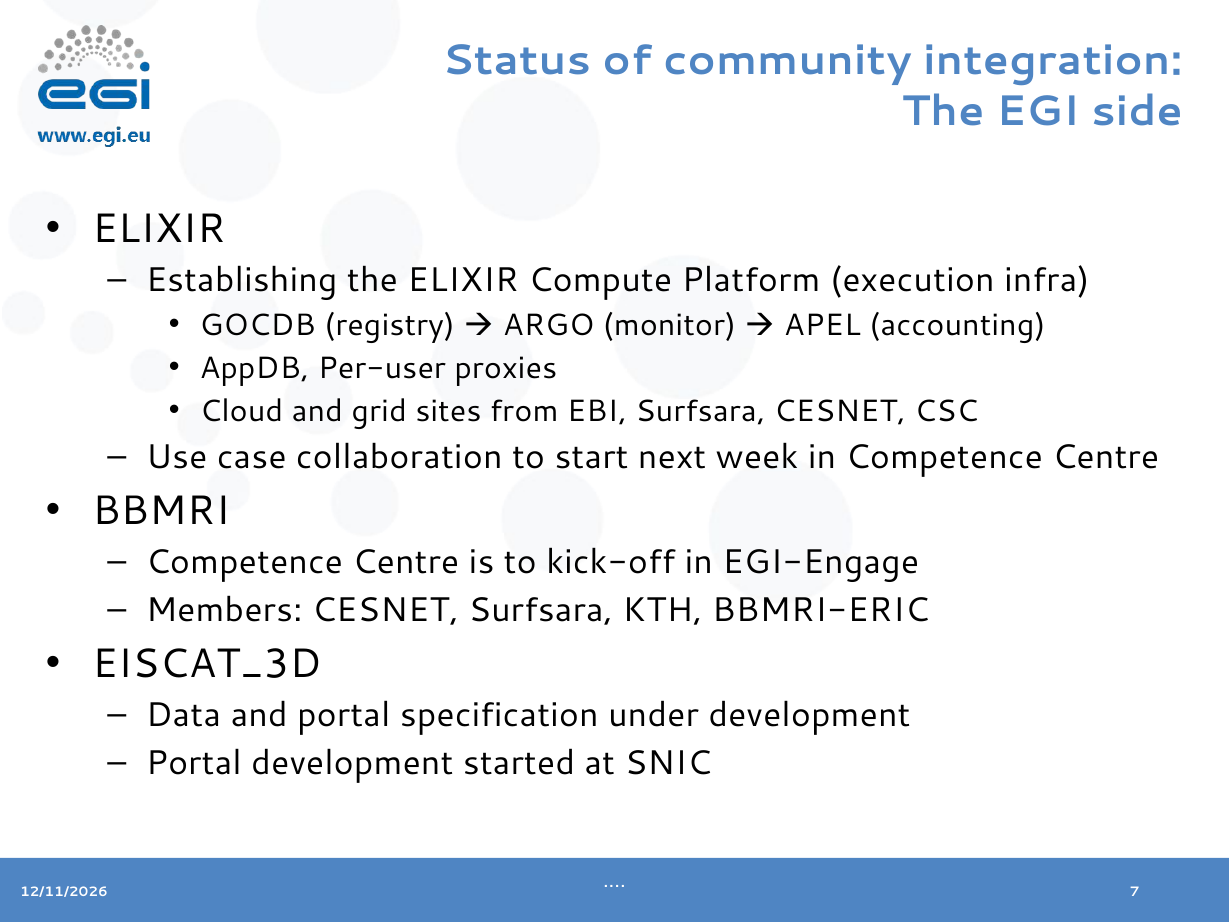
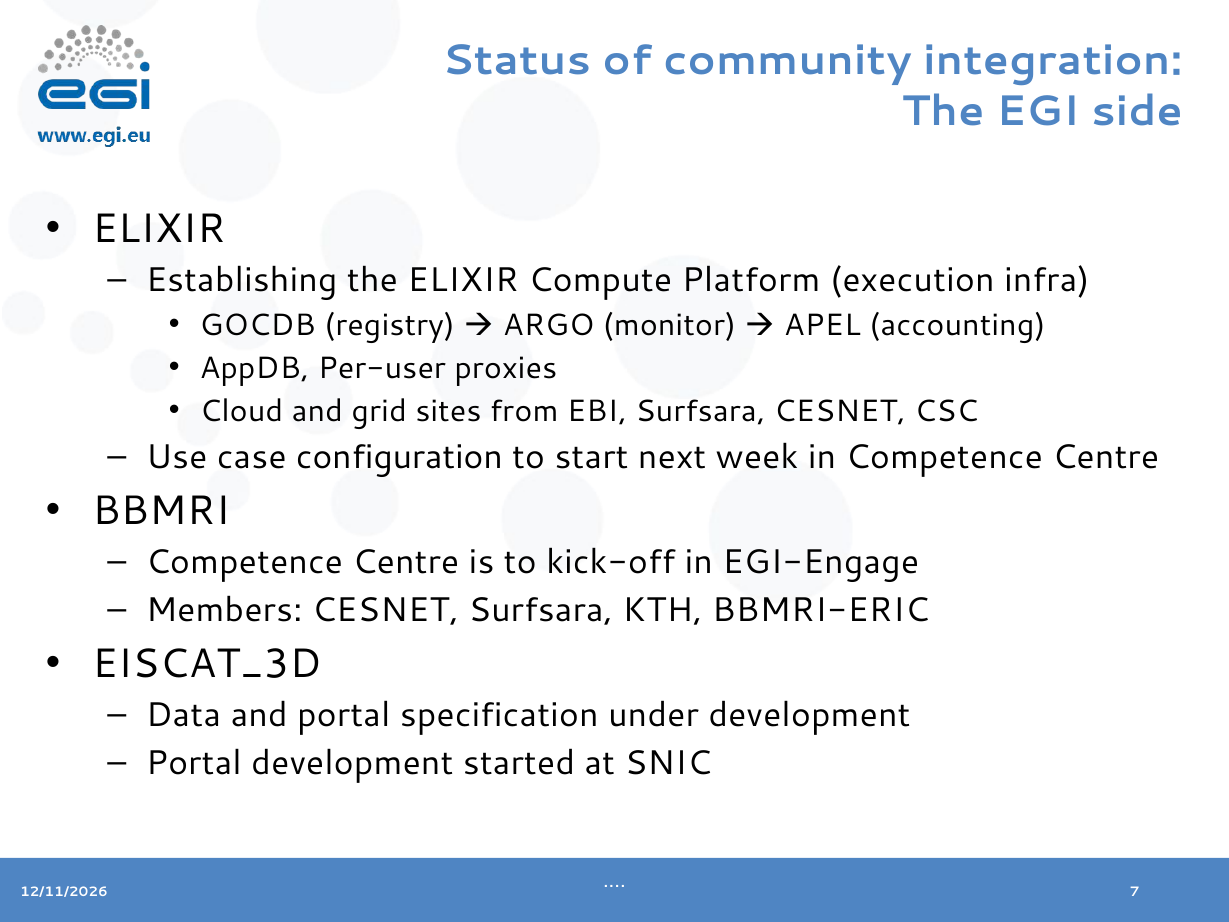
collaboration: collaboration -> configuration
